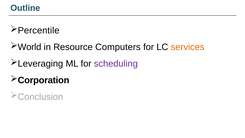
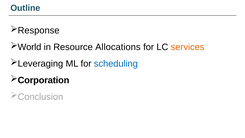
Percentile: Percentile -> Response
Computers: Computers -> Allocations
scheduling colour: purple -> blue
